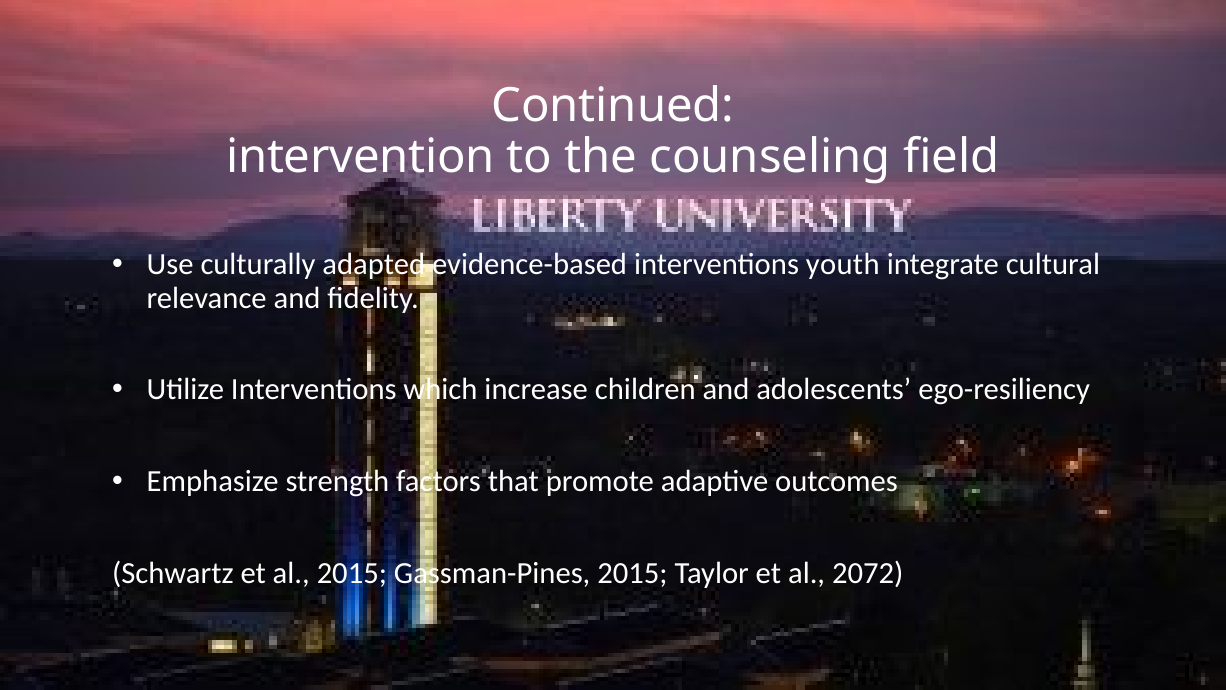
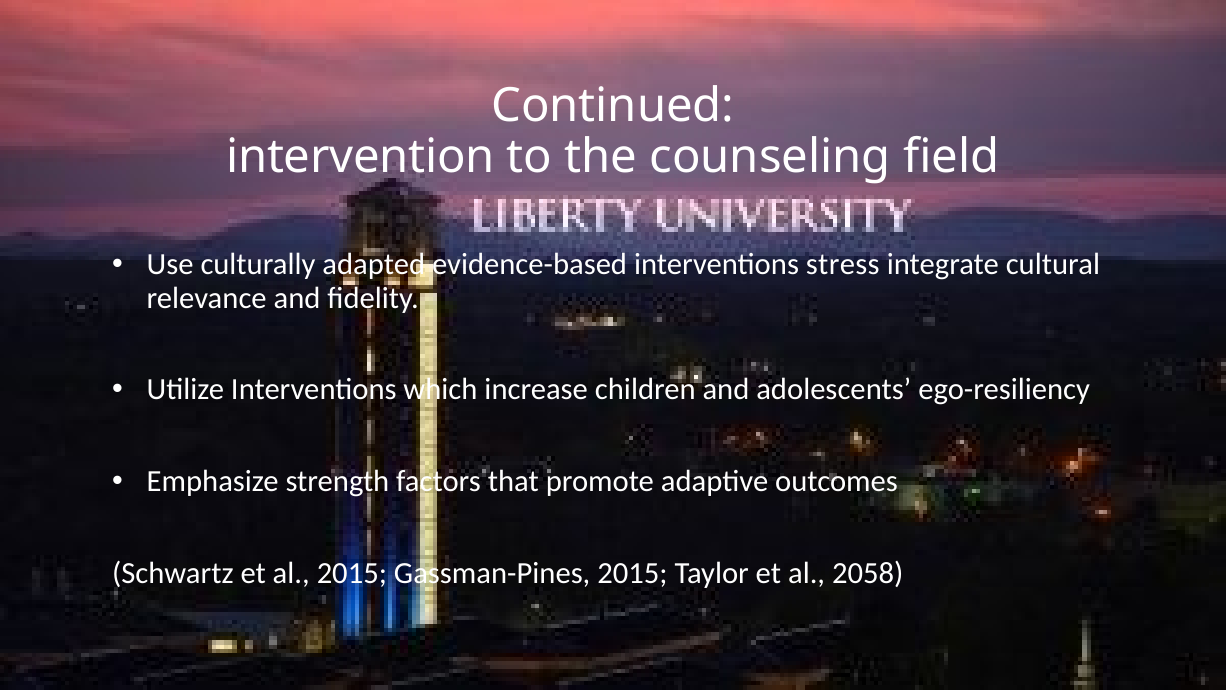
youth: youth -> stress
2072: 2072 -> 2058
